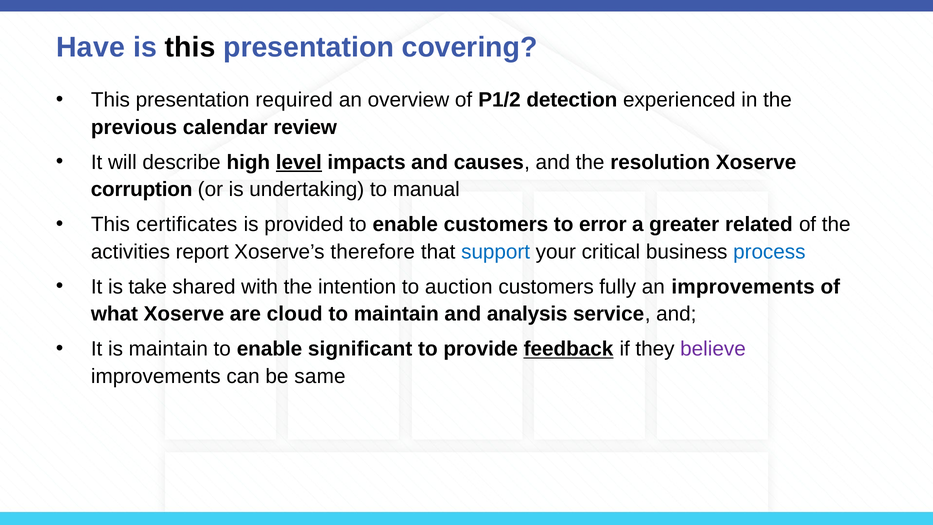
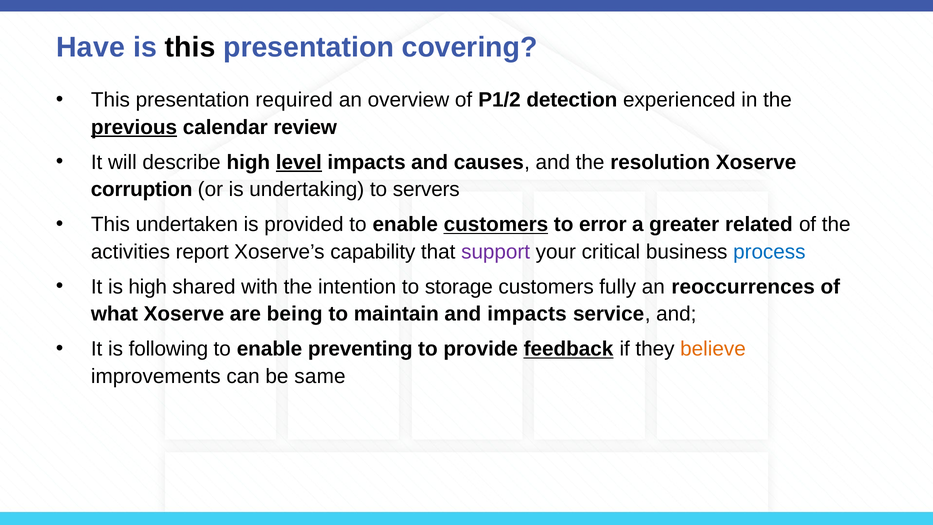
previous underline: none -> present
manual: manual -> servers
certificates: certificates -> undertaken
customers at (496, 225) underline: none -> present
therefore: therefore -> capability
support colour: blue -> purple
is take: take -> high
auction: auction -> storage
an improvements: improvements -> reoccurrences
cloud: cloud -> being
and analysis: analysis -> impacts
is maintain: maintain -> following
significant: significant -> preventing
believe colour: purple -> orange
